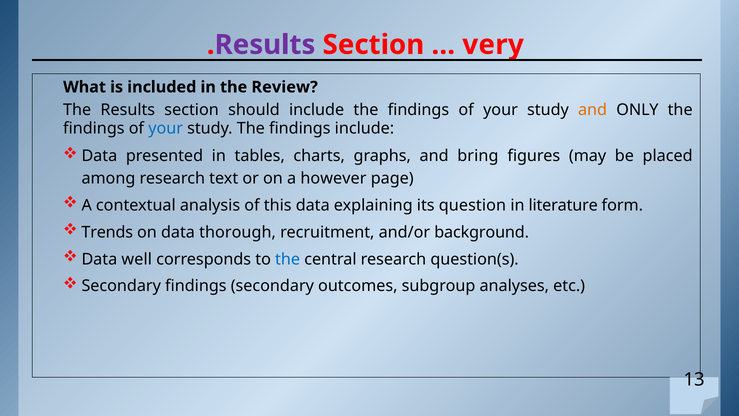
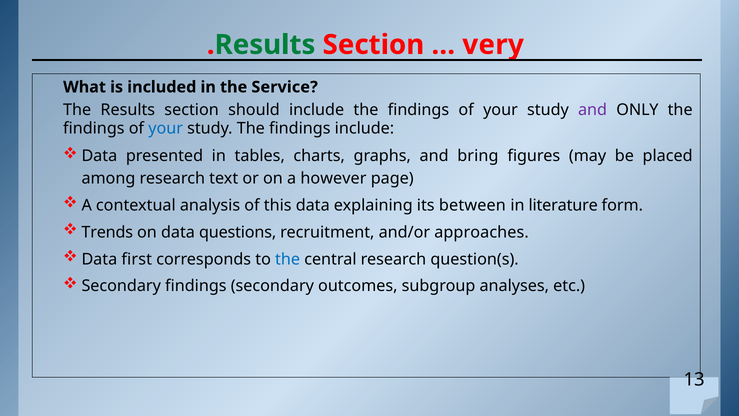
Results at (265, 45) colour: purple -> green
Review: Review -> Service
and at (593, 110) colour: orange -> purple
question: question -> between
thorough: thorough -> questions
background: background -> approaches
well: well -> first
